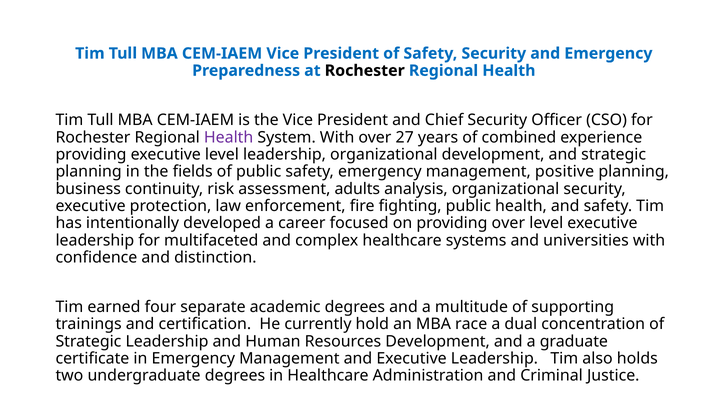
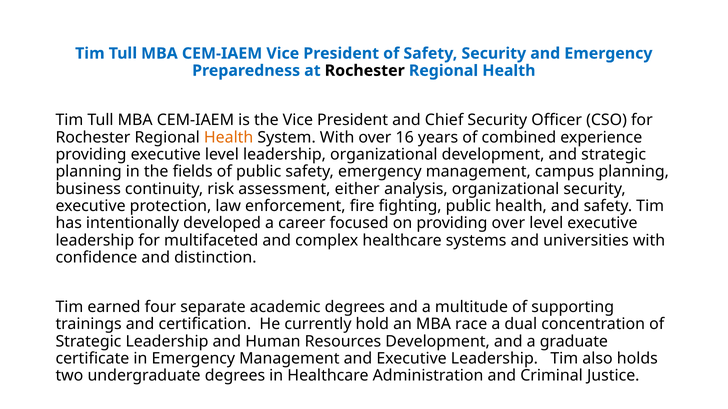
Health at (229, 137) colour: purple -> orange
27: 27 -> 16
positive: positive -> campus
adults: adults -> either
